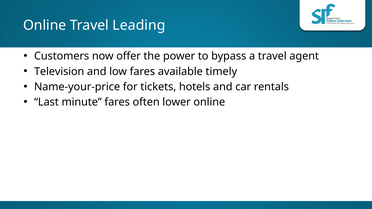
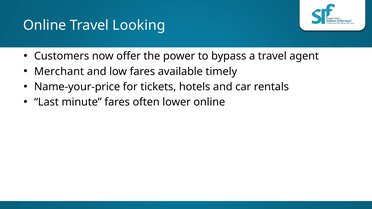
Leading: Leading -> Looking
Television: Television -> Merchant
